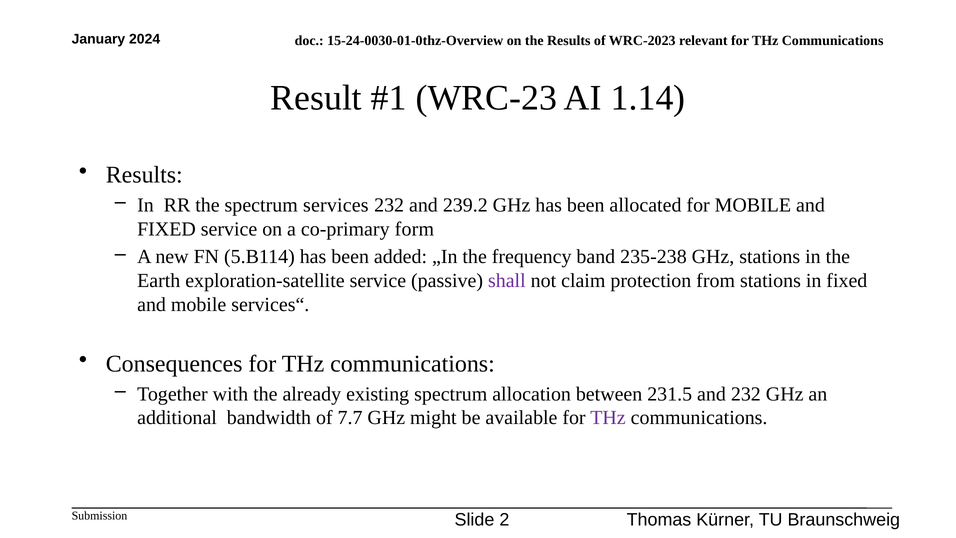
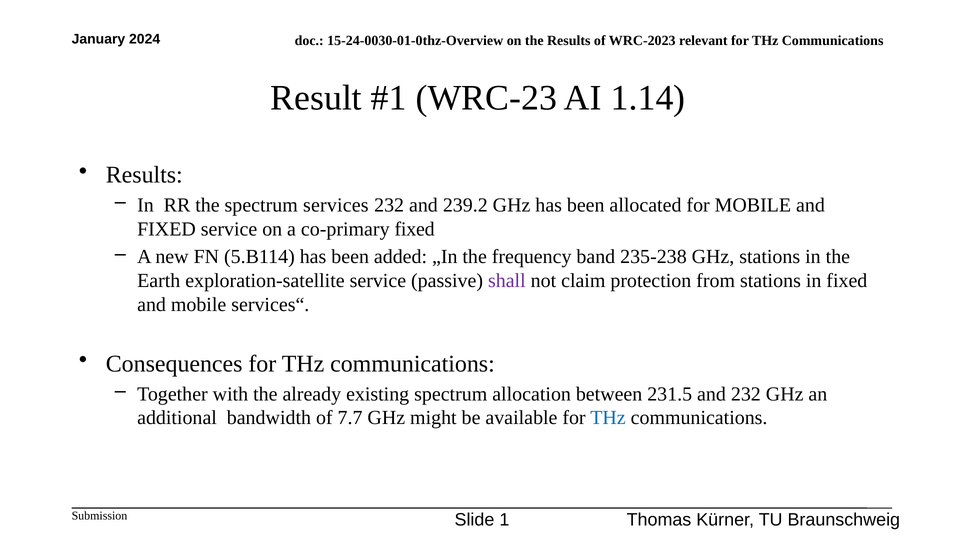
co-primary form: form -> fixed
THz at (608, 418) colour: purple -> blue
2: 2 -> 1
